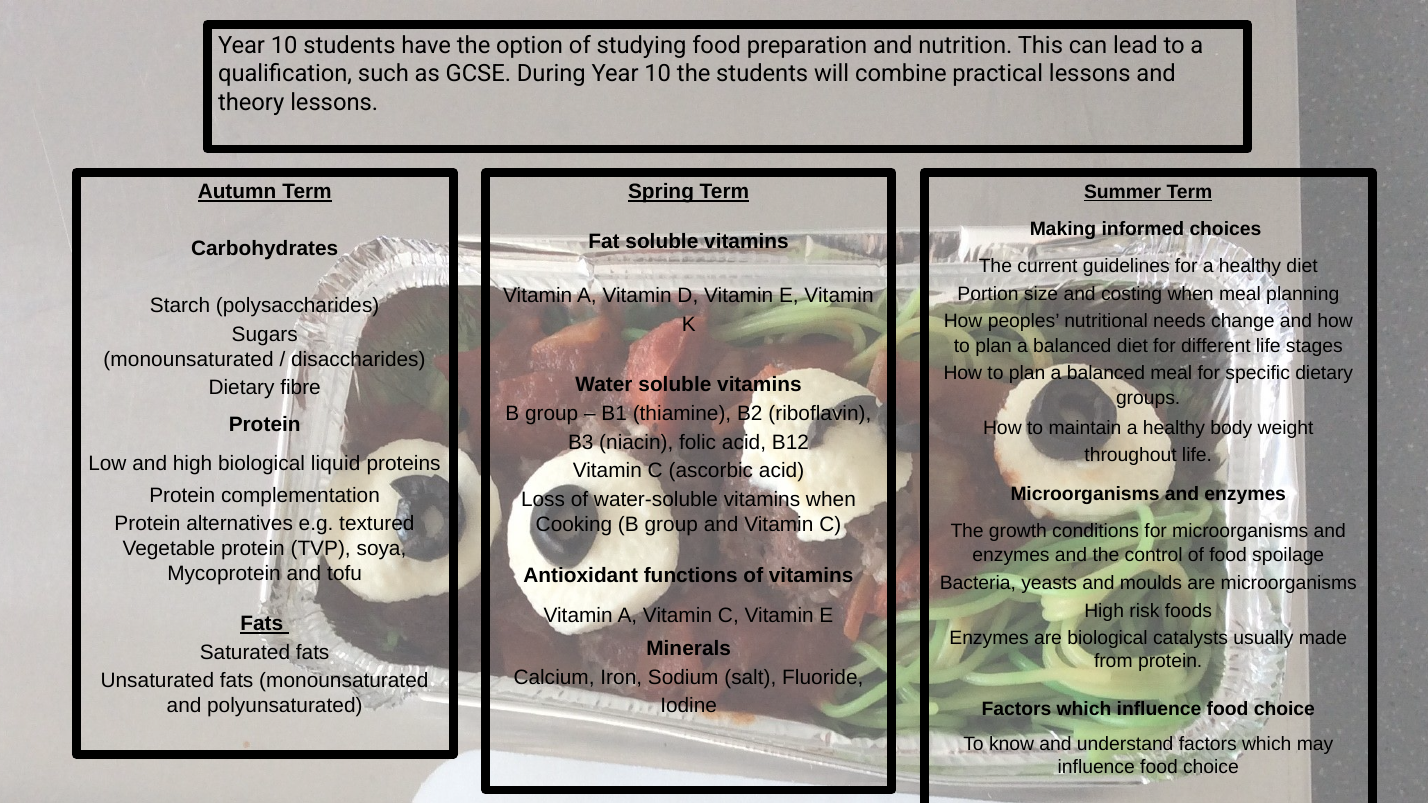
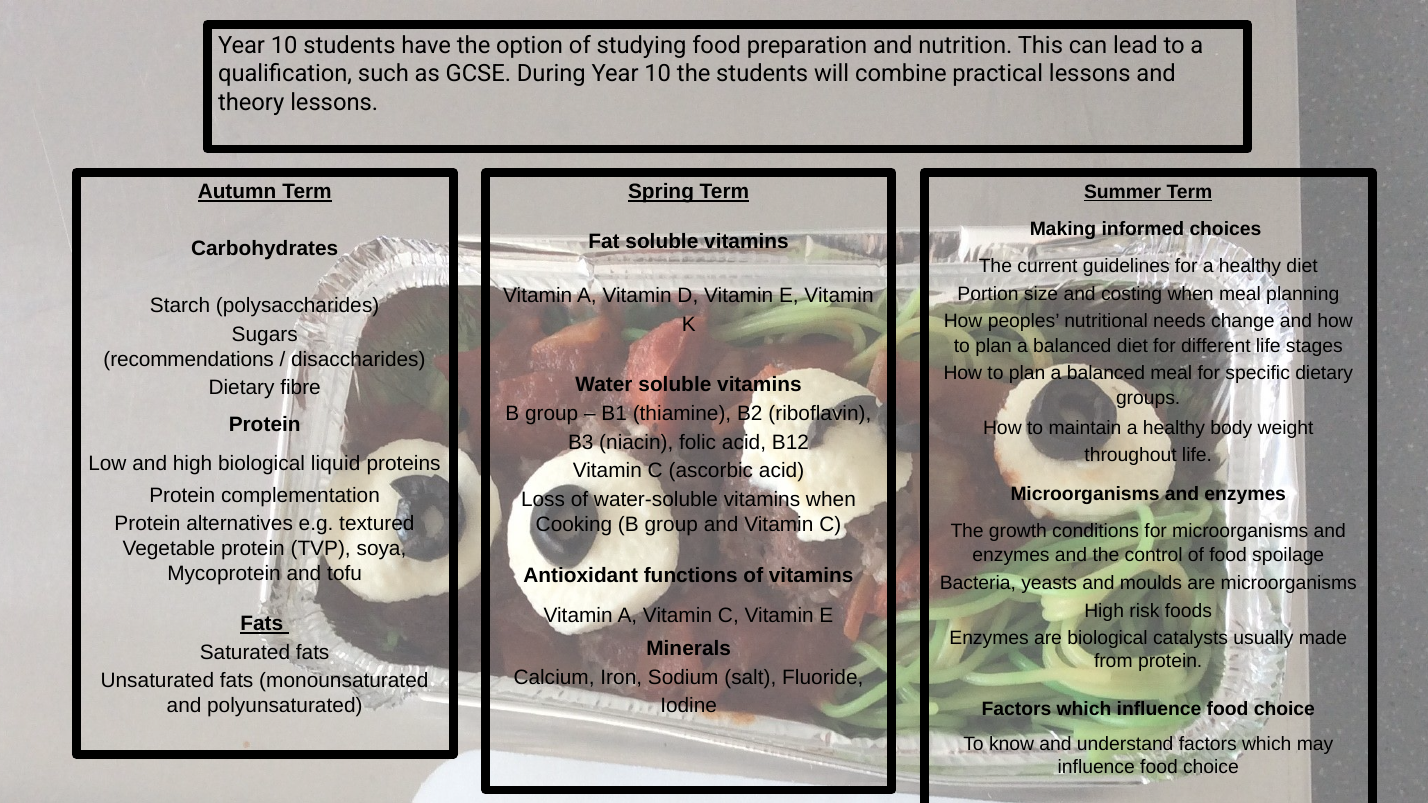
monounsaturated at (189, 359): monounsaturated -> recommendations
